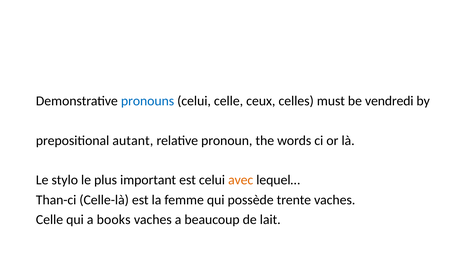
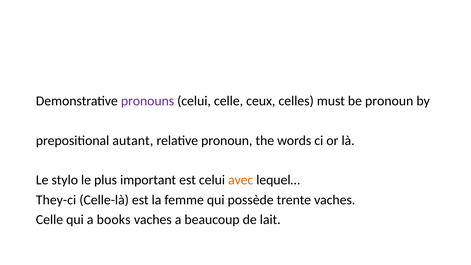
pronouns colour: blue -> purple
be vendredi: vendredi -> pronoun
Than-ci: Than-ci -> They-ci
